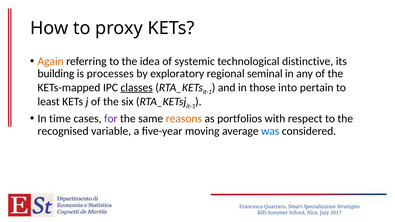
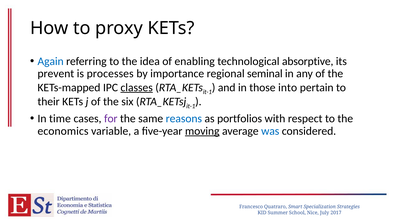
Again colour: orange -> blue
systemic: systemic -> enabling
distinctive: distinctive -> absorptive
building: building -> prevent
exploratory: exploratory -> importance
least: least -> their
reasons colour: orange -> blue
recognised: recognised -> economics
moving underline: none -> present
